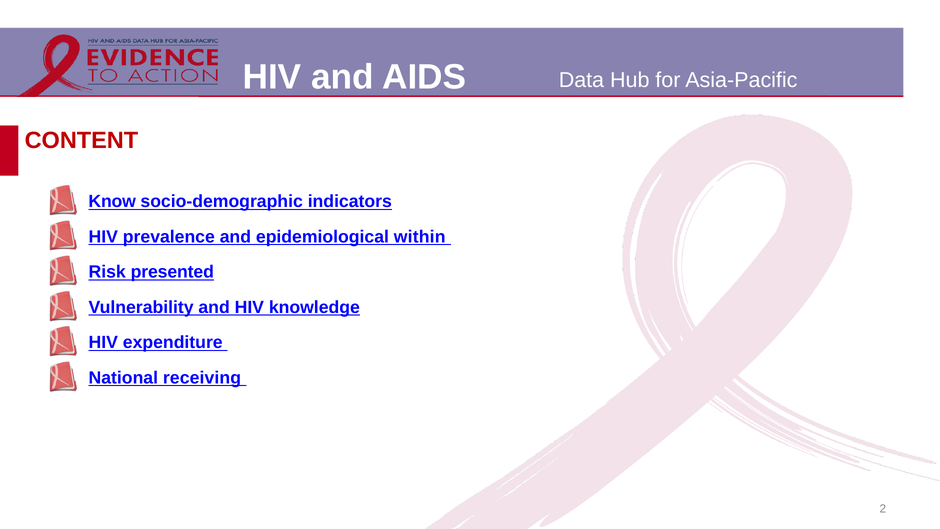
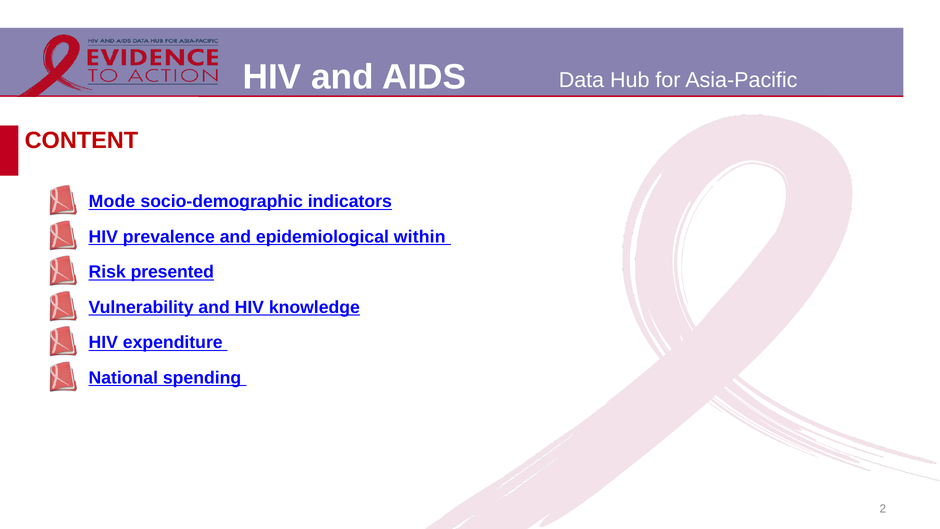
Know: Know -> Mode
receiving: receiving -> spending
